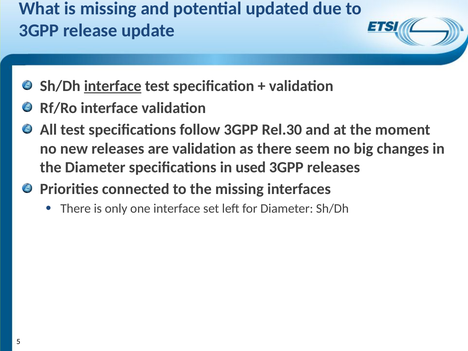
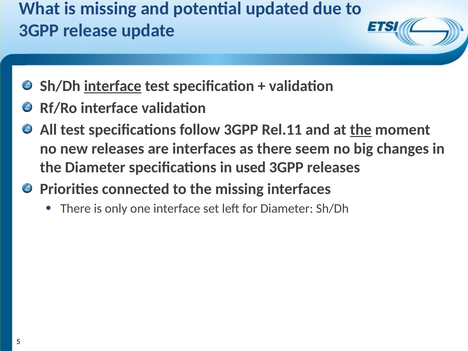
Rel.30: Rel.30 -> Rel.11
the at (361, 130) underline: none -> present
are validation: validation -> interfaces
